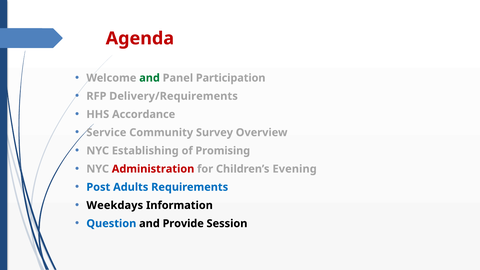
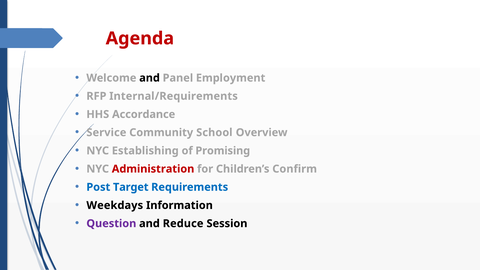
and at (150, 78) colour: green -> black
Participation: Participation -> Employment
Delivery/Requirements: Delivery/Requirements -> Internal/Requirements
Survey: Survey -> School
Evening: Evening -> Confirm
Adults: Adults -> Target
Question colour: blue -> purple
Provide: Provide -> Reduce
